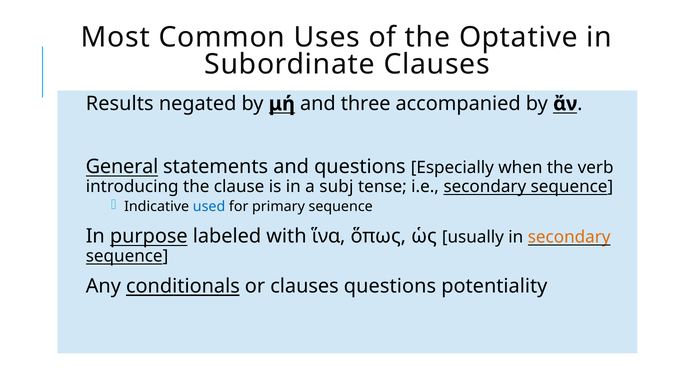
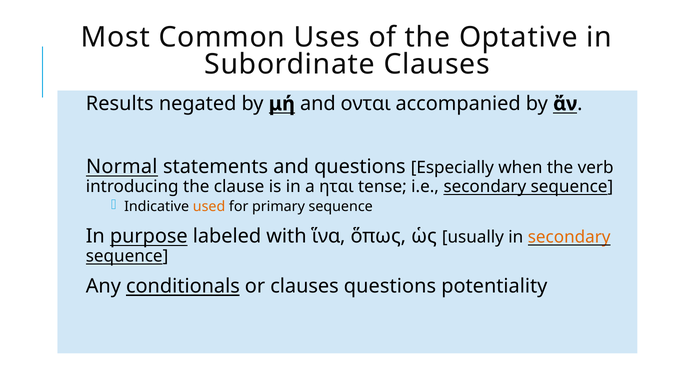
three: three -> ονται
General: General -> Normal
subj: subj -> ηται
used colour: blue -> orange
